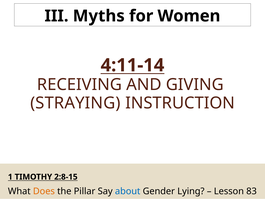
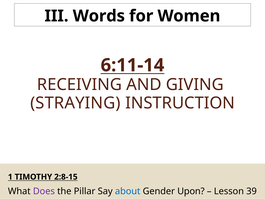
Myths: Myths -> Words
4:11-14: 4:11-14 -> 6:11-14
Does colour: orange -> purple
Lying: Lying -> Upon
83: 83 -> 39
